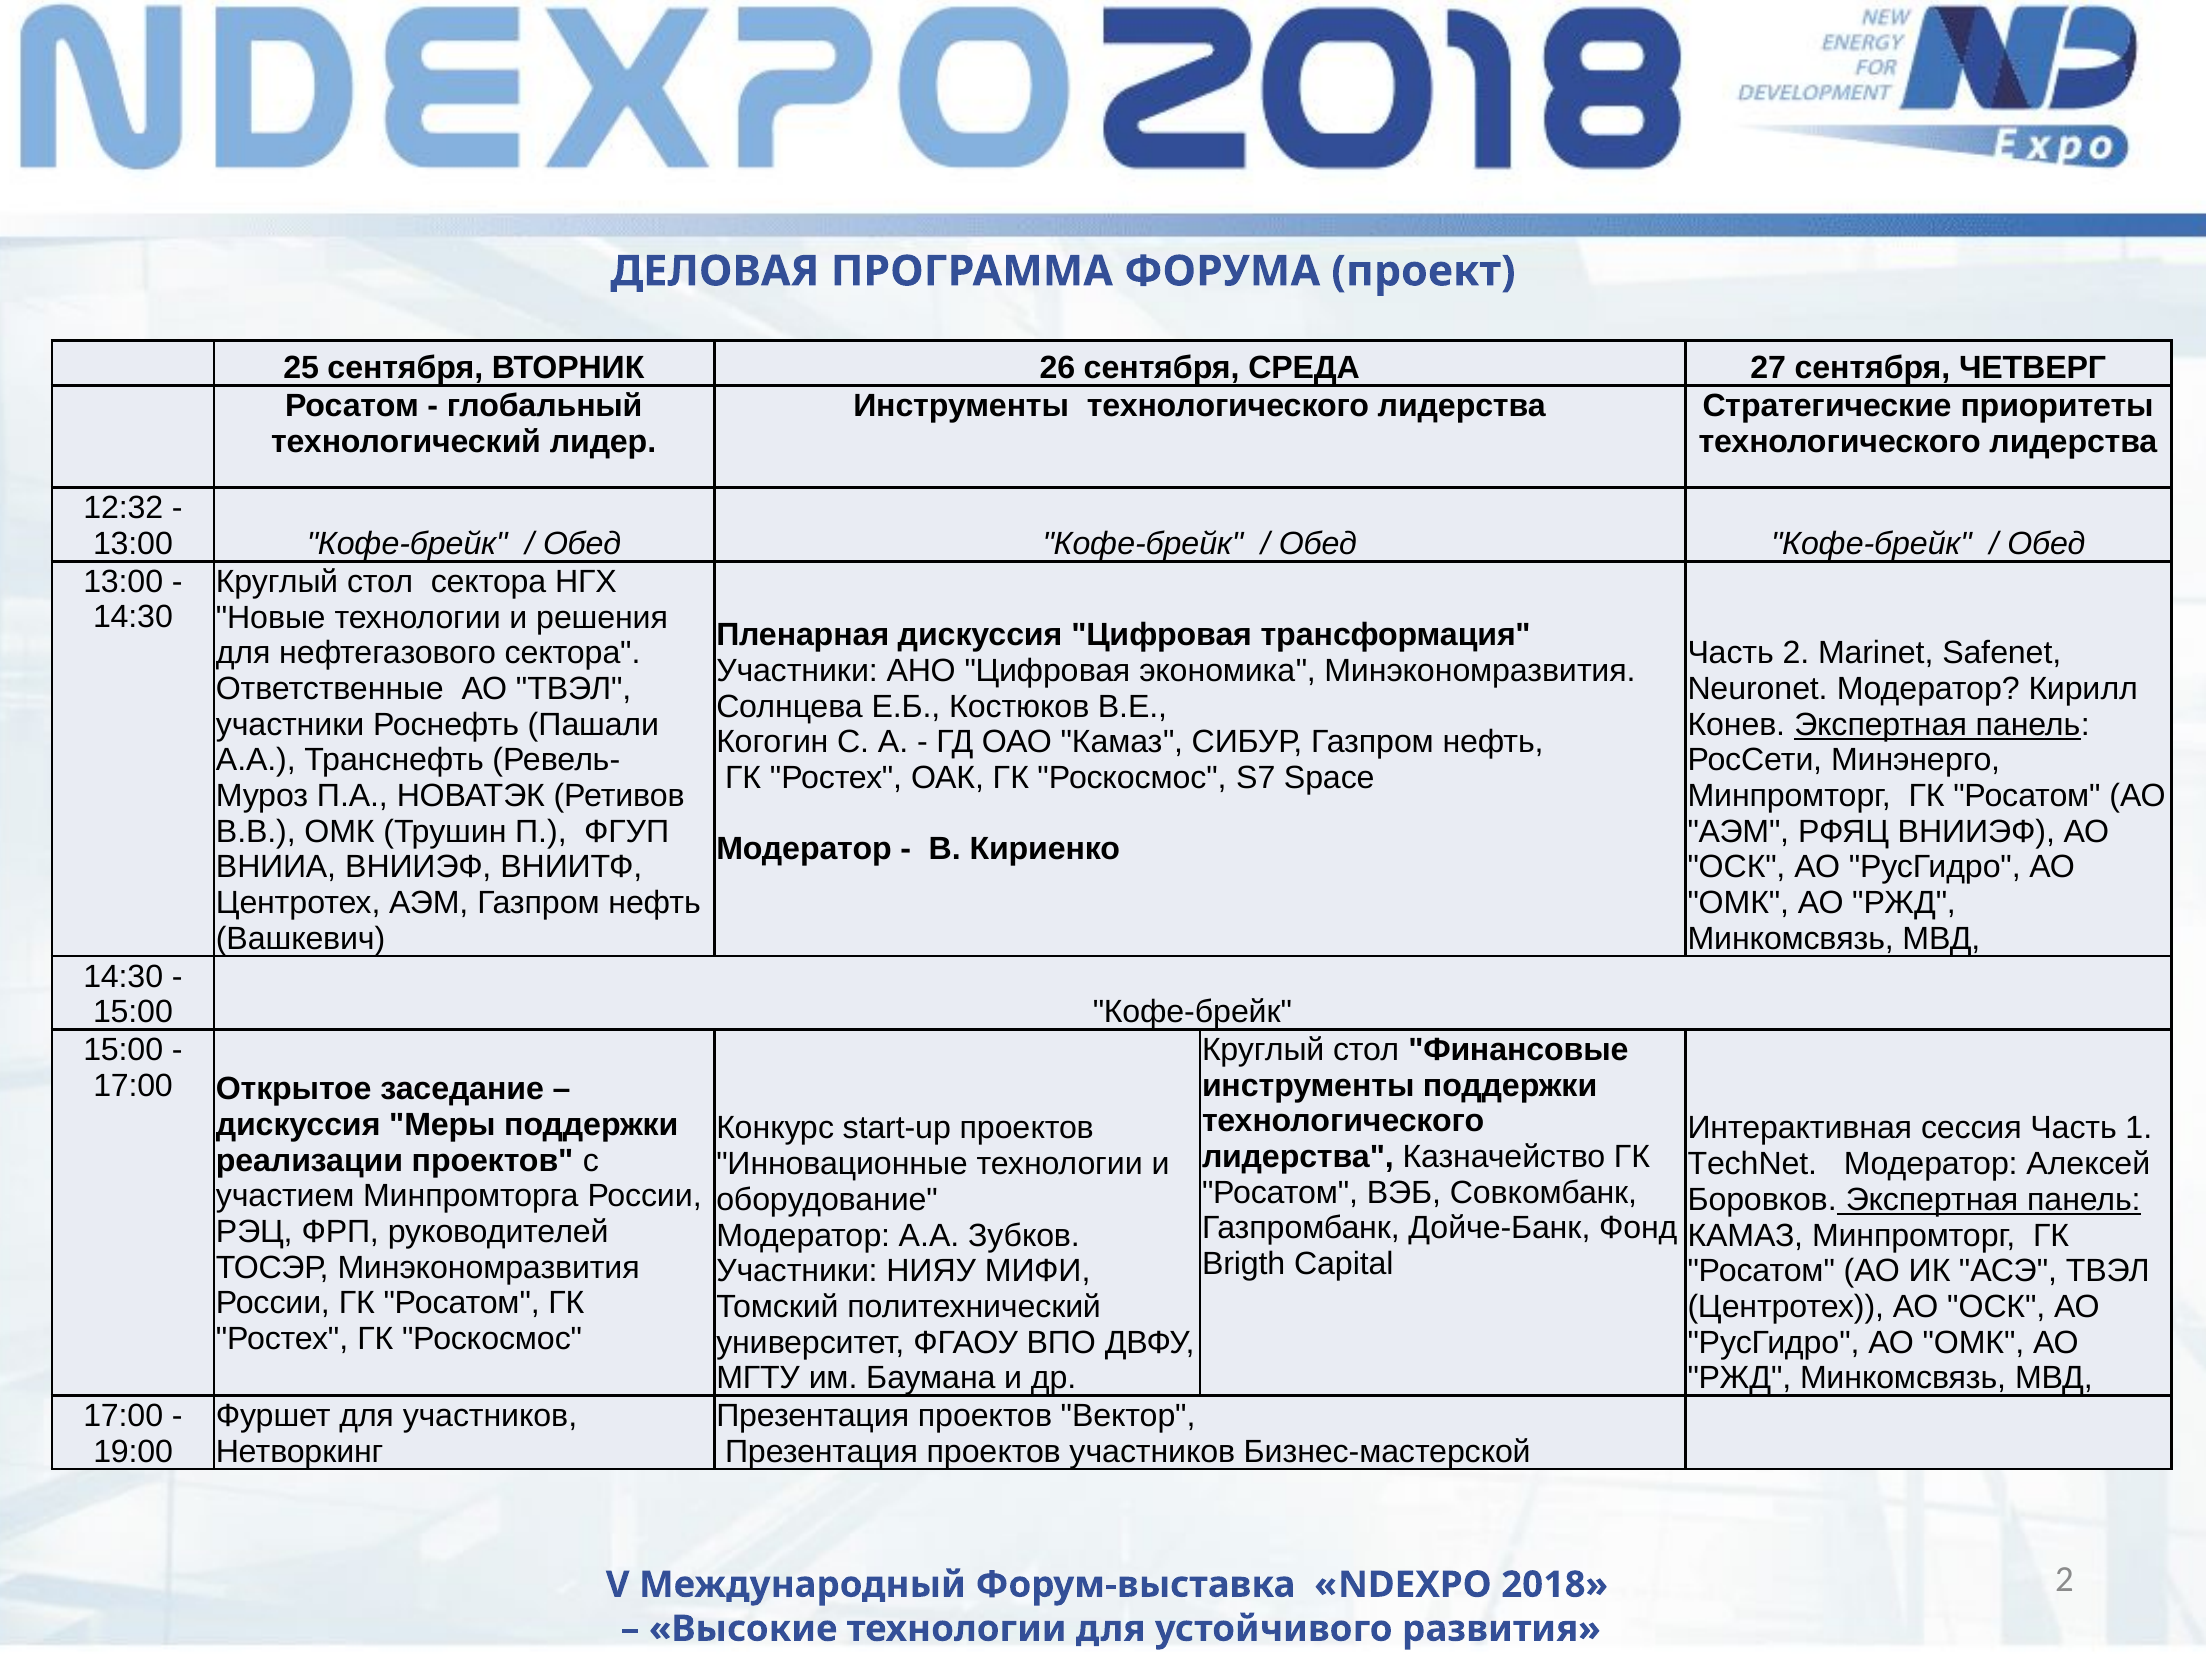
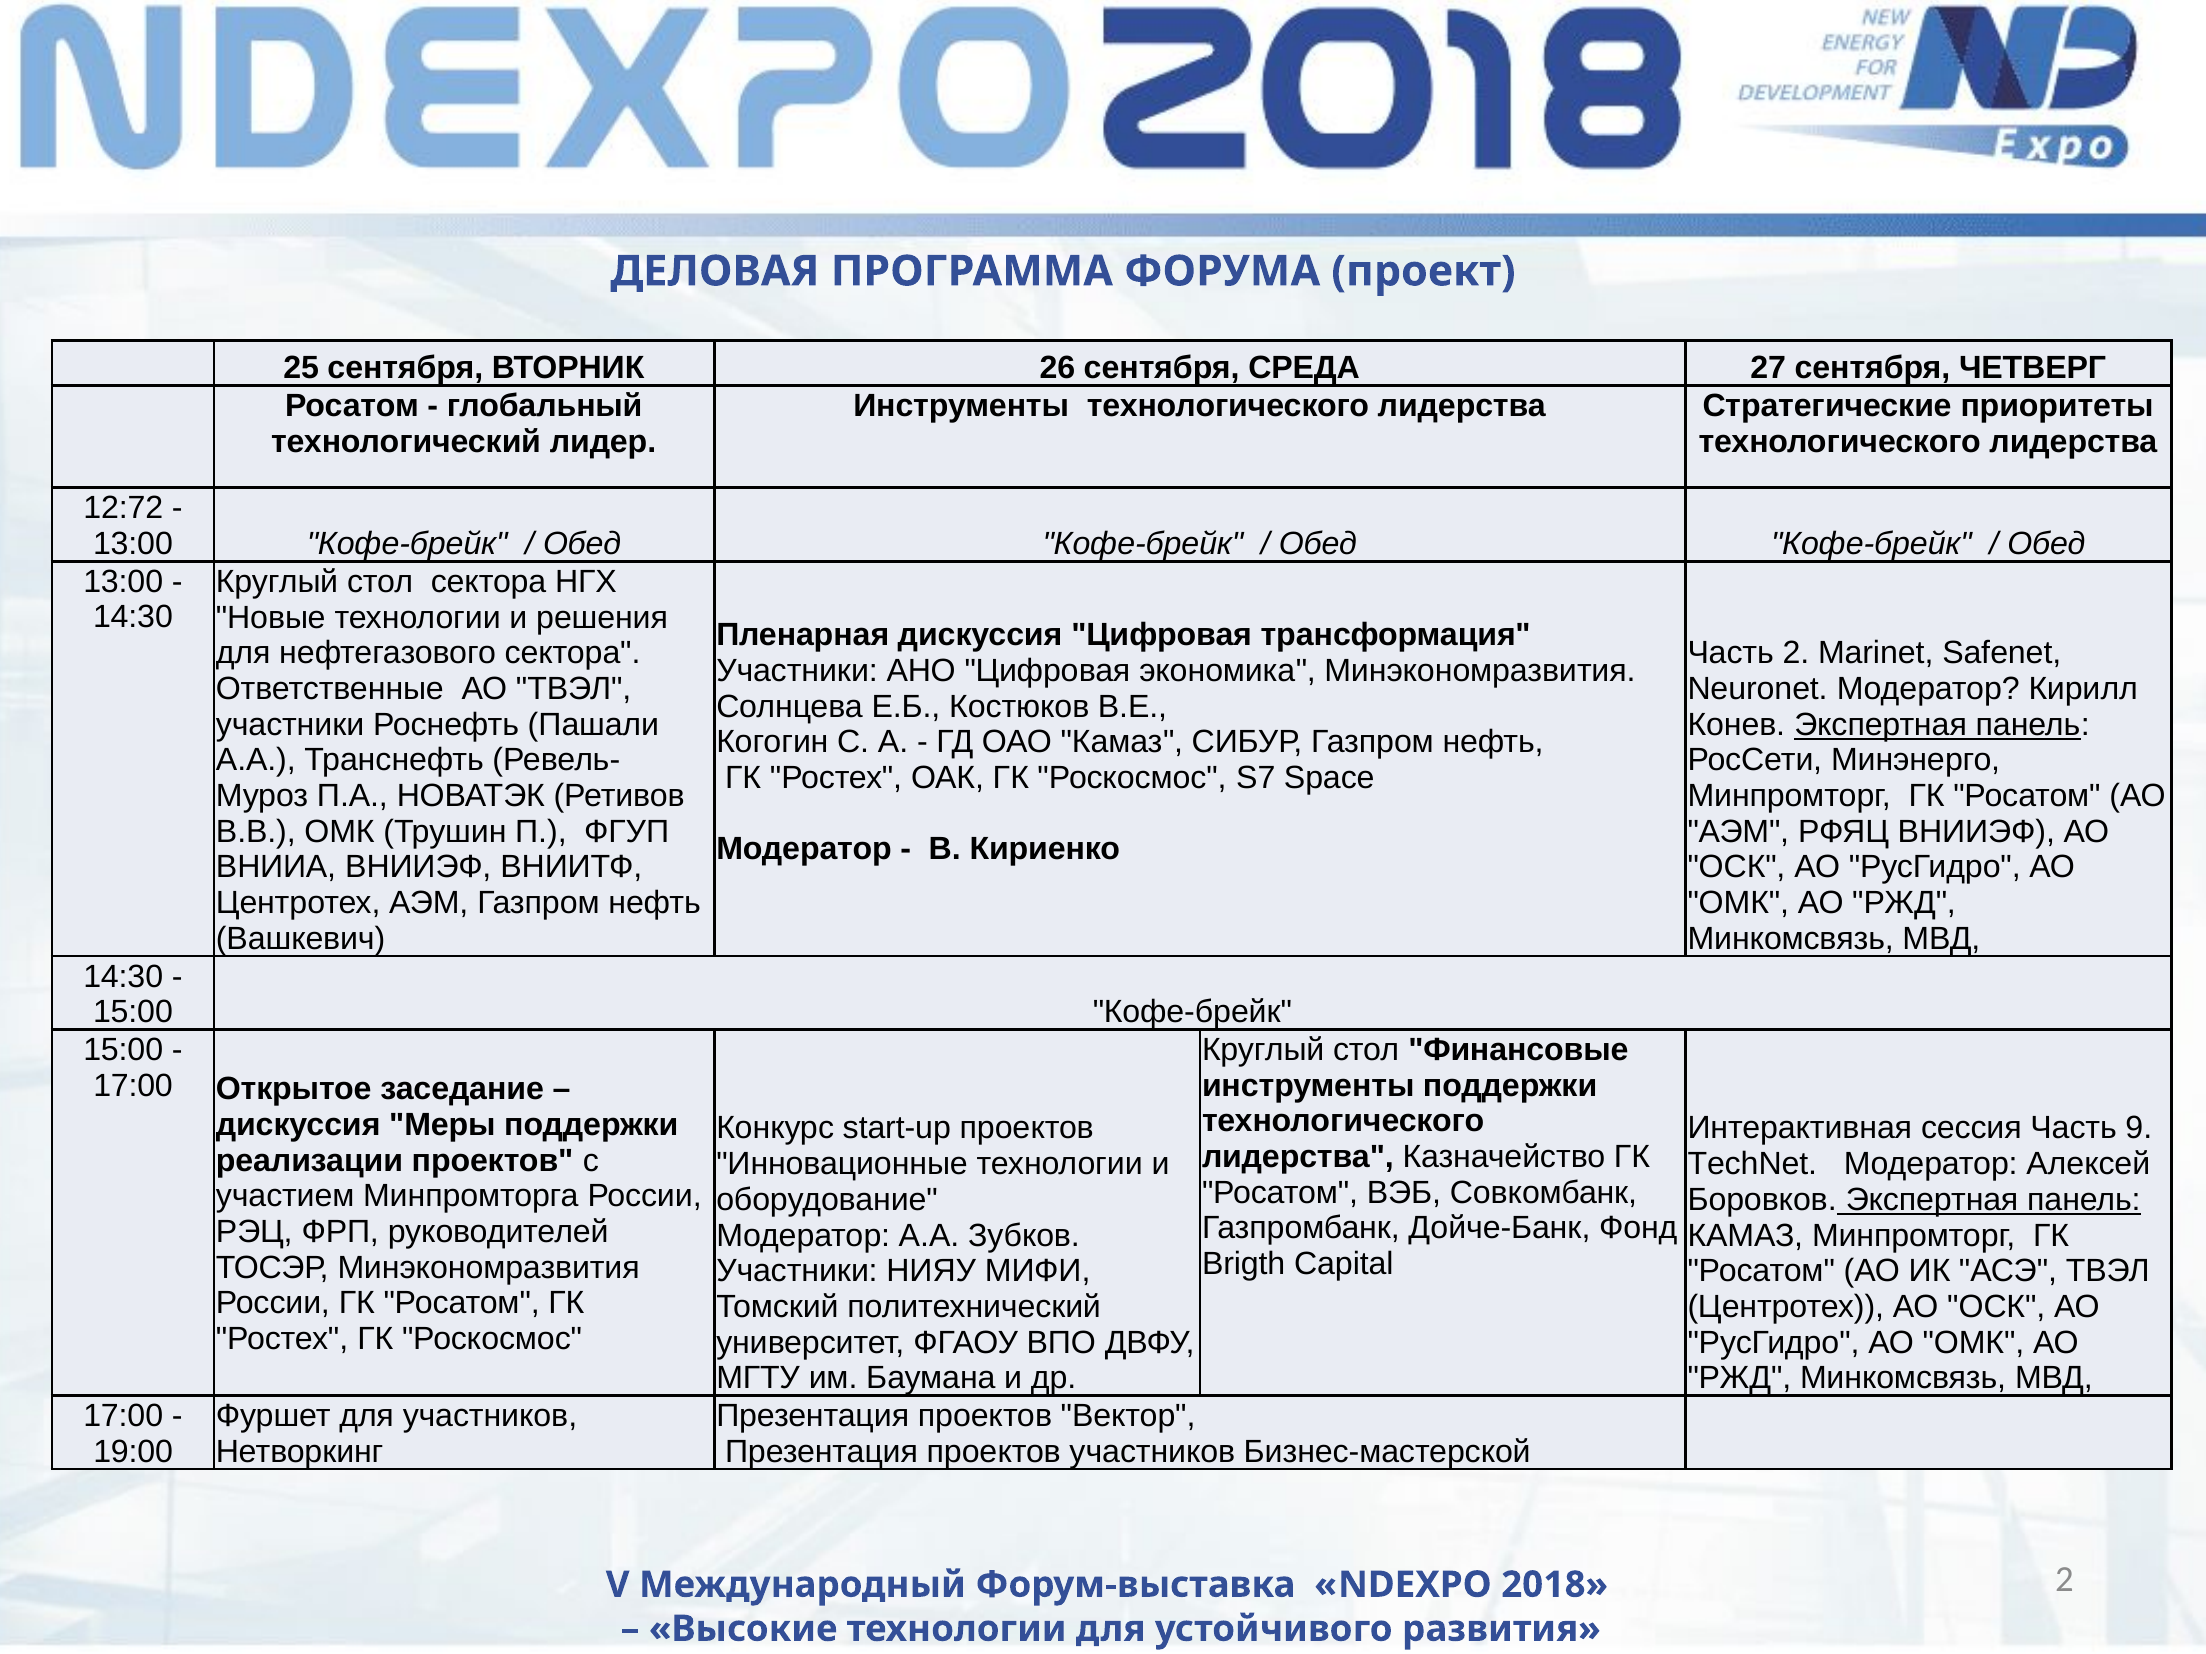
12:32: 12:32 -> 12:72
1: 1 -> 9
